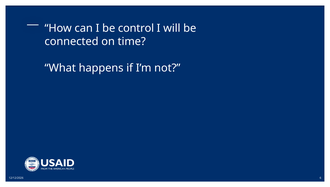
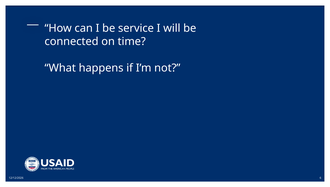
control: control -> service
